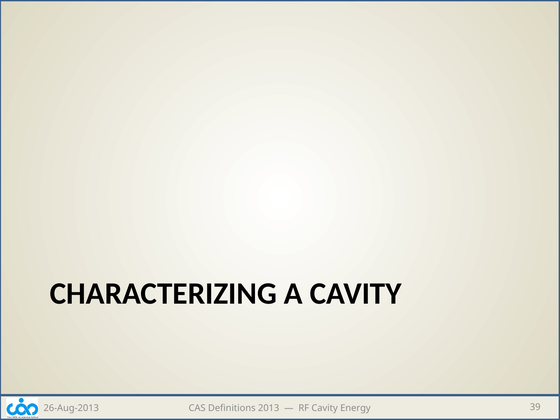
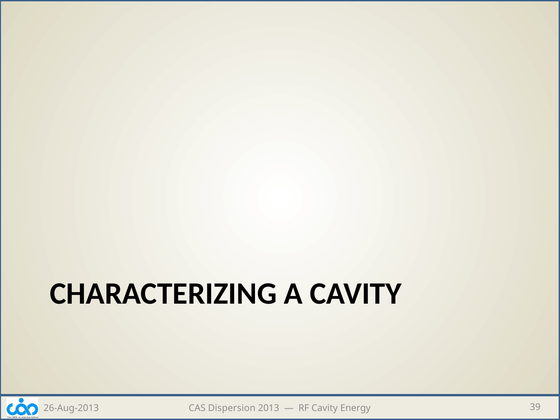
Definitions: Definitions -> Dispersion
